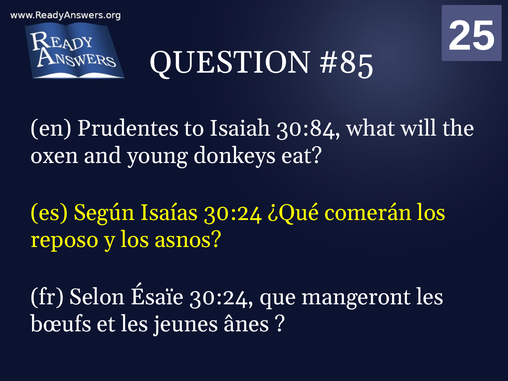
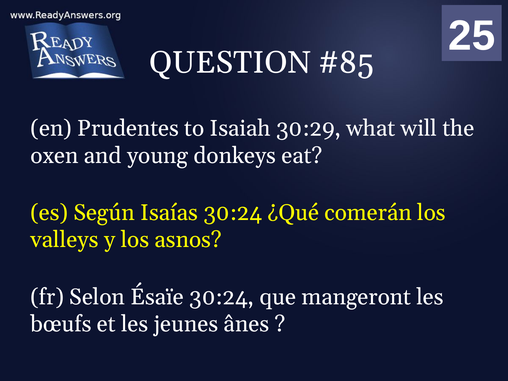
30:84: 30:84 -> 30:29
reposo: reposo -> valleys
